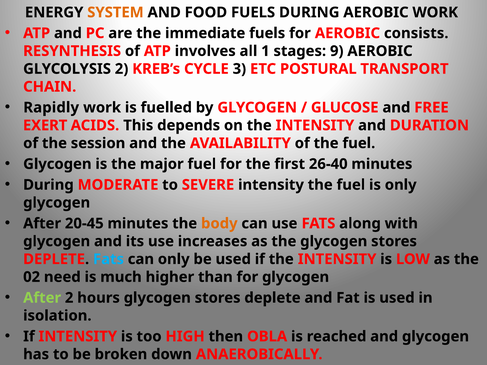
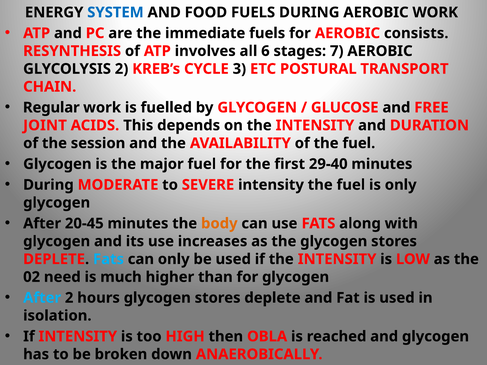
SYSTEM colour: orange -> blue
1: 1 -> 6
9: 9 -> 7
Rapidly: Rapidly -> Regular
EXERT: EXERT -> JOINT
26-40: 26-40 -> 29-40
After at (42, 298) colour: light green -> light blue
